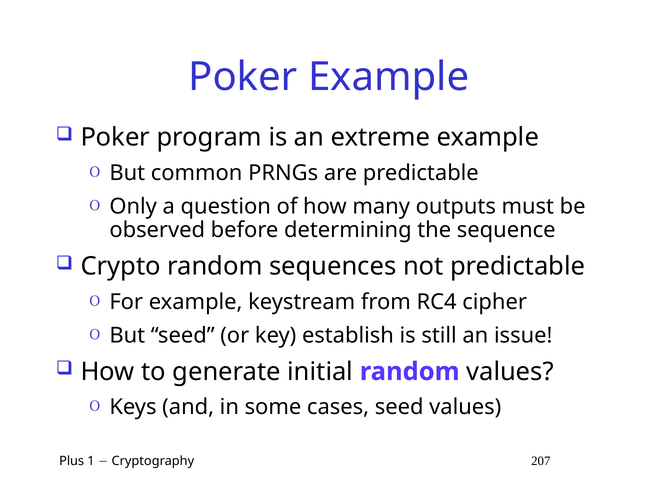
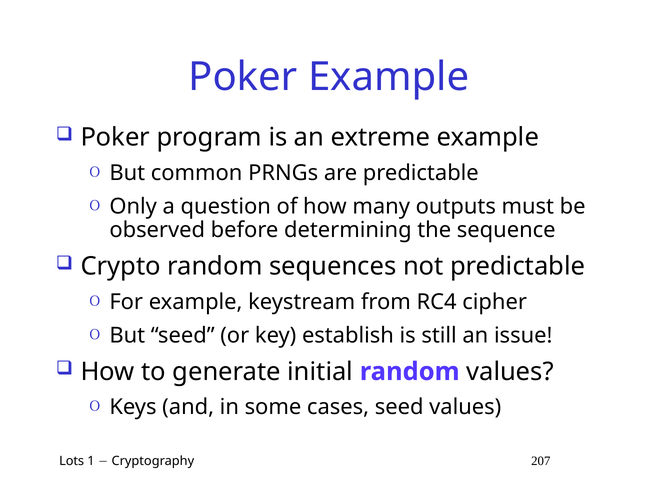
Plus: Plus -> Lots
